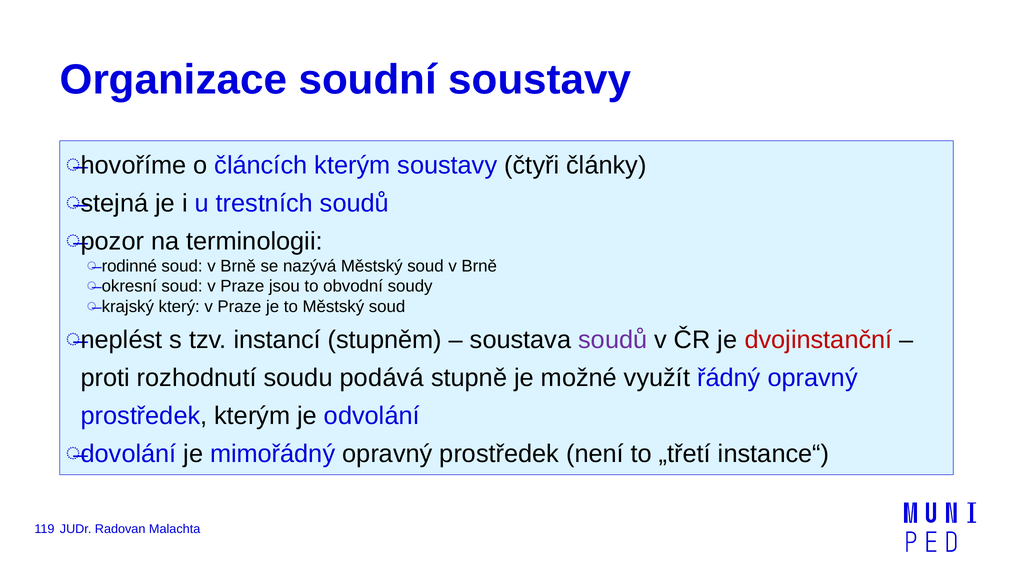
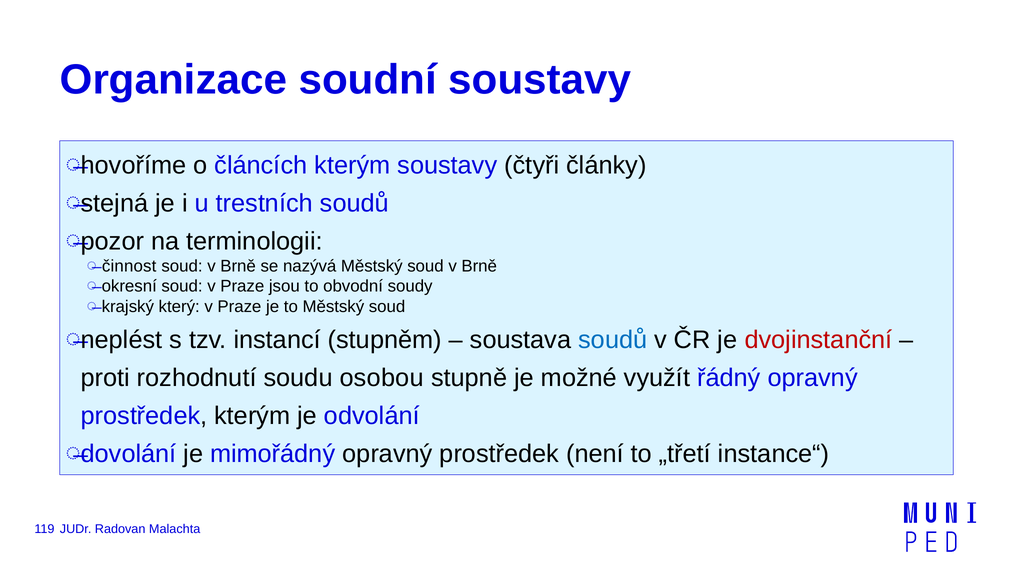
rodinné: rodinné -> činnost
soudů at (613, 340) colour: purple -> blue
podává: podává -> osobou
